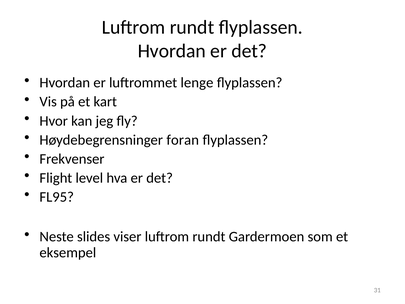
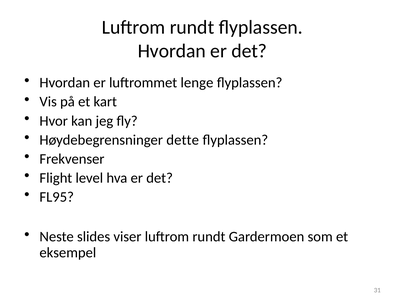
foran: foran -> dette
